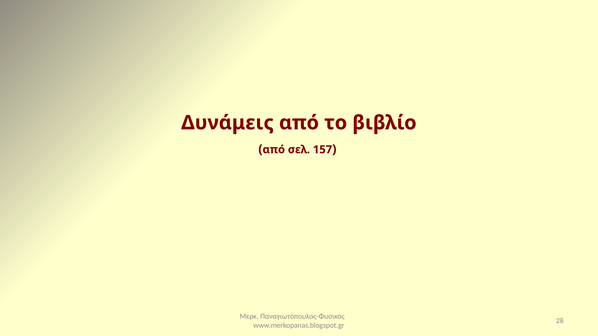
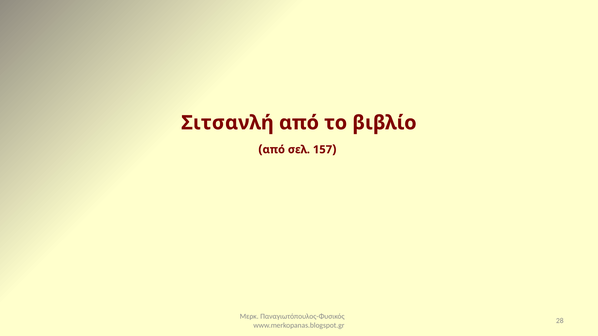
Δυνάμεις: Δυνάμεις -> Σιτσανλή
